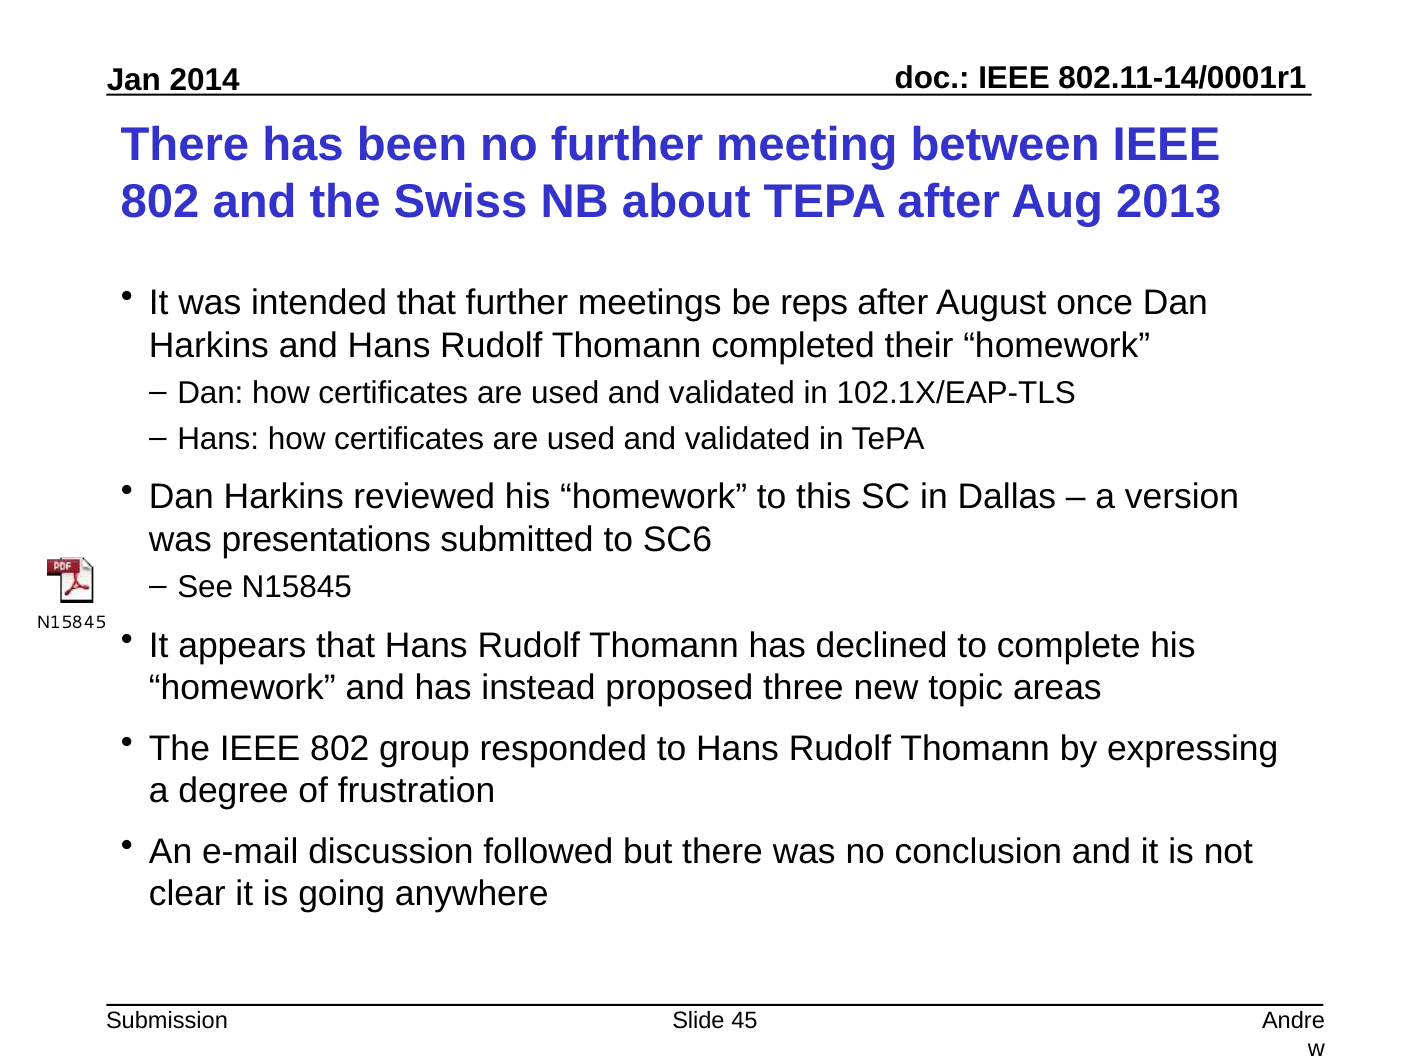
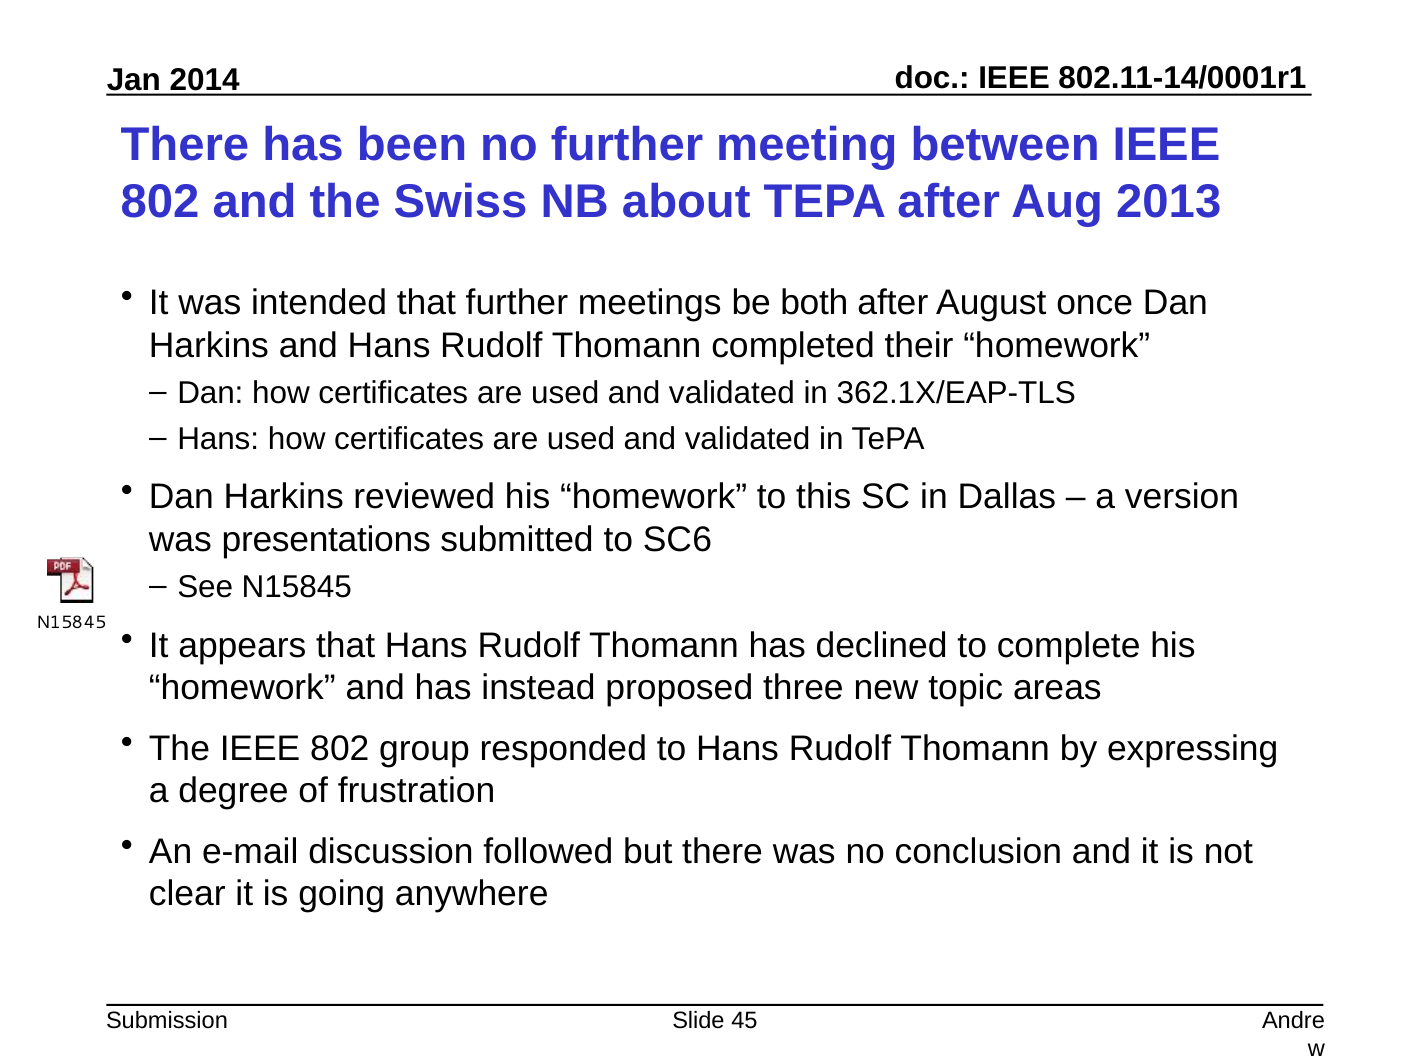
reps: reps -> both
102.1X/EAP-TLS: 102.1X/EAP-TLS -> 362.1X/EAP-TLS
